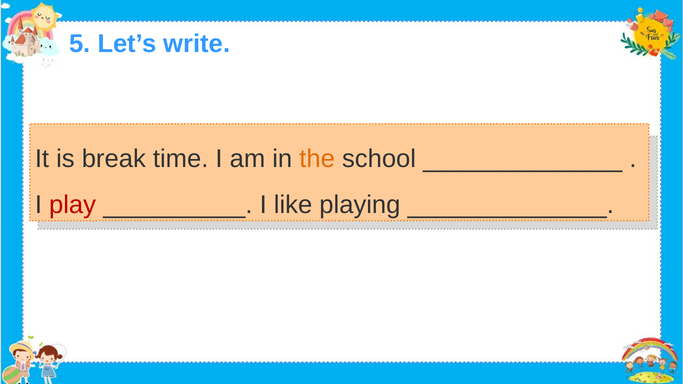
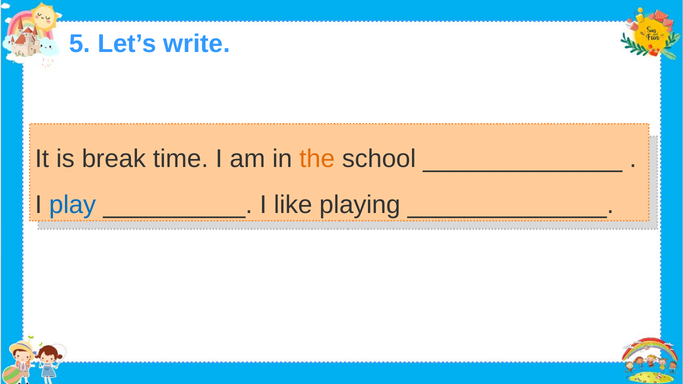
play colour: red -> blue
